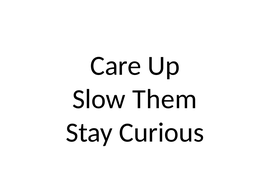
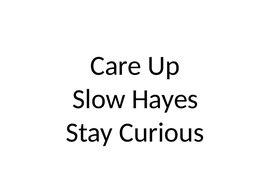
Them: Them -> Hayes
